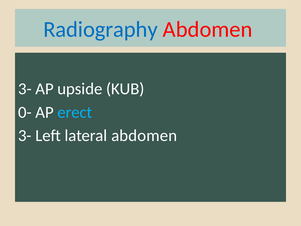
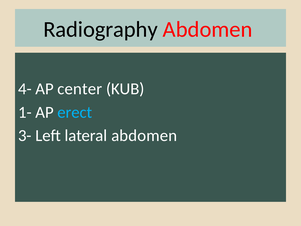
Radiography colour: blue -> black
3- at (25, 89): 3- -> 4-
upside: upside -> center
0-: 0- -> 1-
